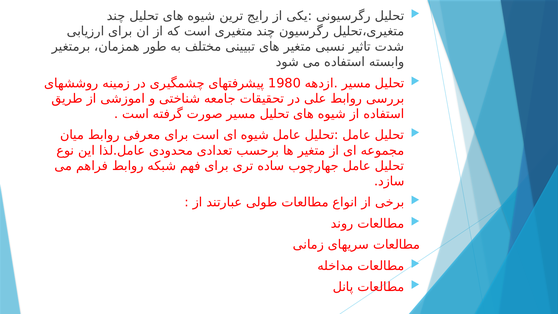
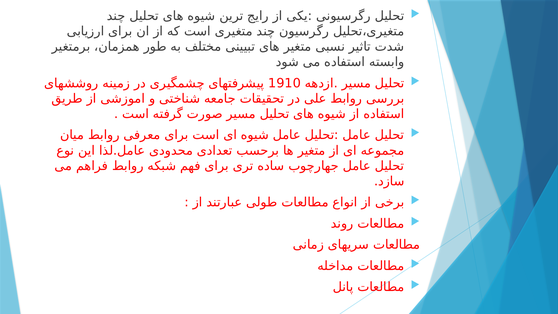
1980: 1980 -> 1910
